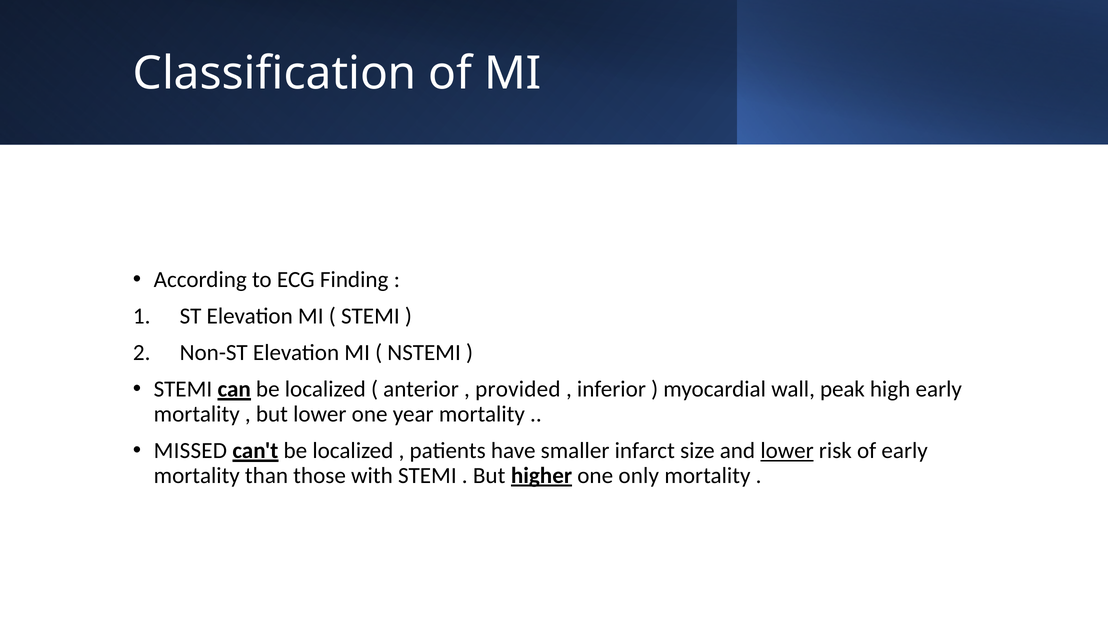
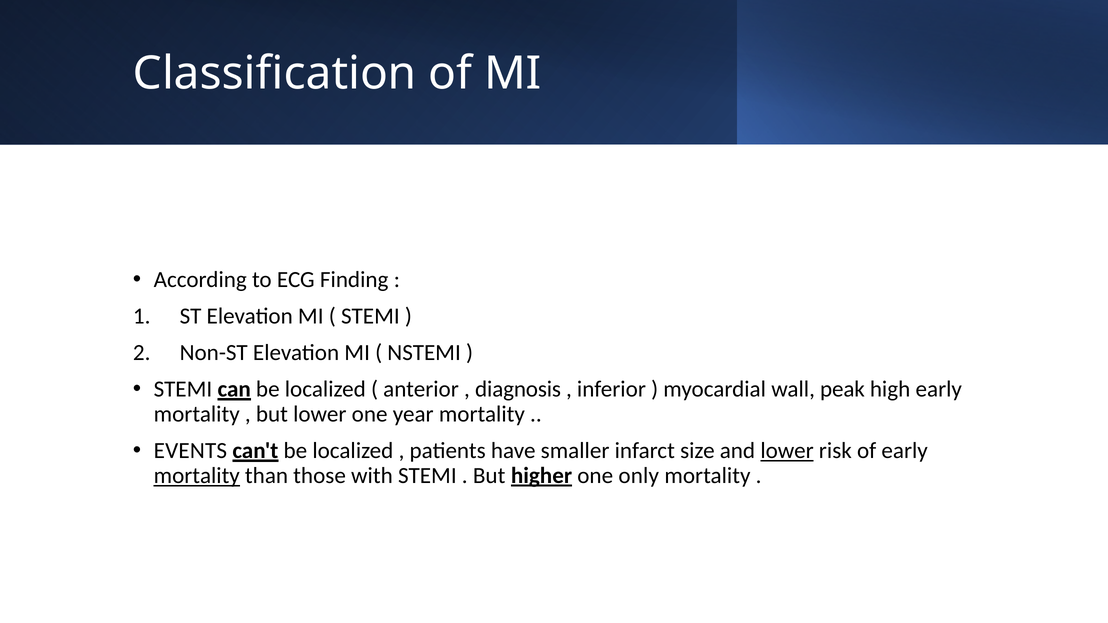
provided: provided -> diagnosis
MISSED: MISSED -> EVENTS
mortality at (197, 476) underline: none -> present
